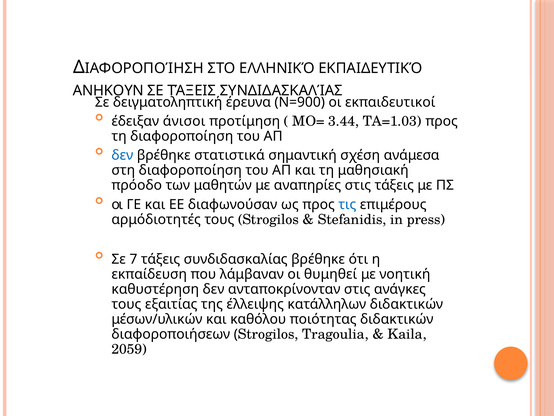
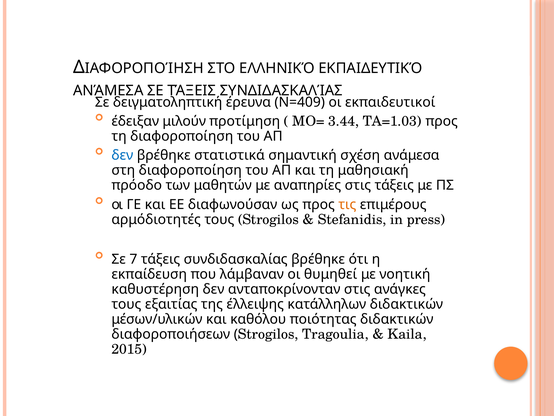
ΑΝΗΚΟΥΝ at (108, 90): ΑΝΗΚΟΥΝ -> ΑΝΆΜΕΣΑ
Ν=900: Ν=900 -> Ν=409
άνισοι: άνισοι -> μιλούν
τις colour: blue -> orange
2059: 2059 -> 2015
